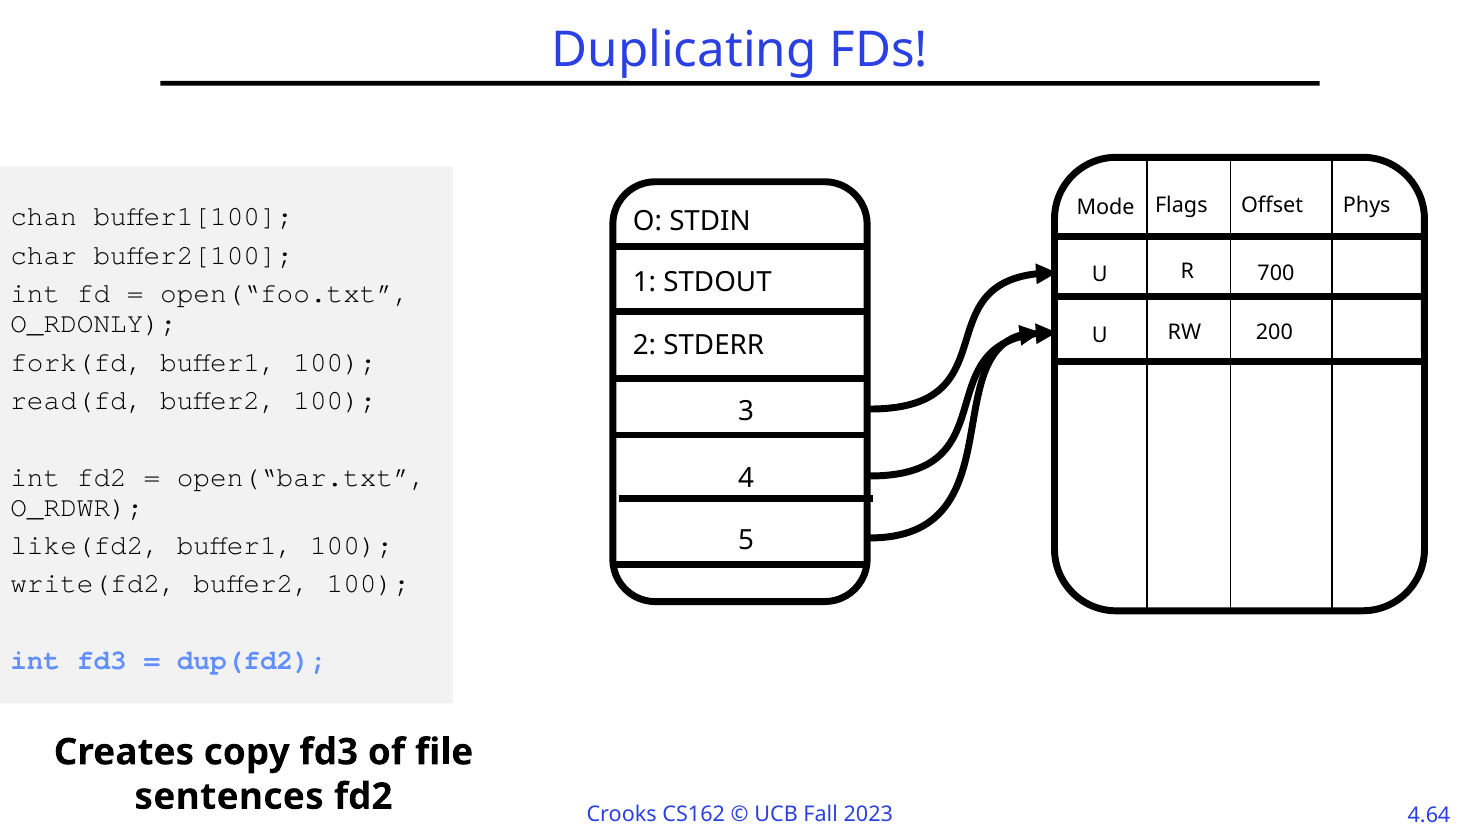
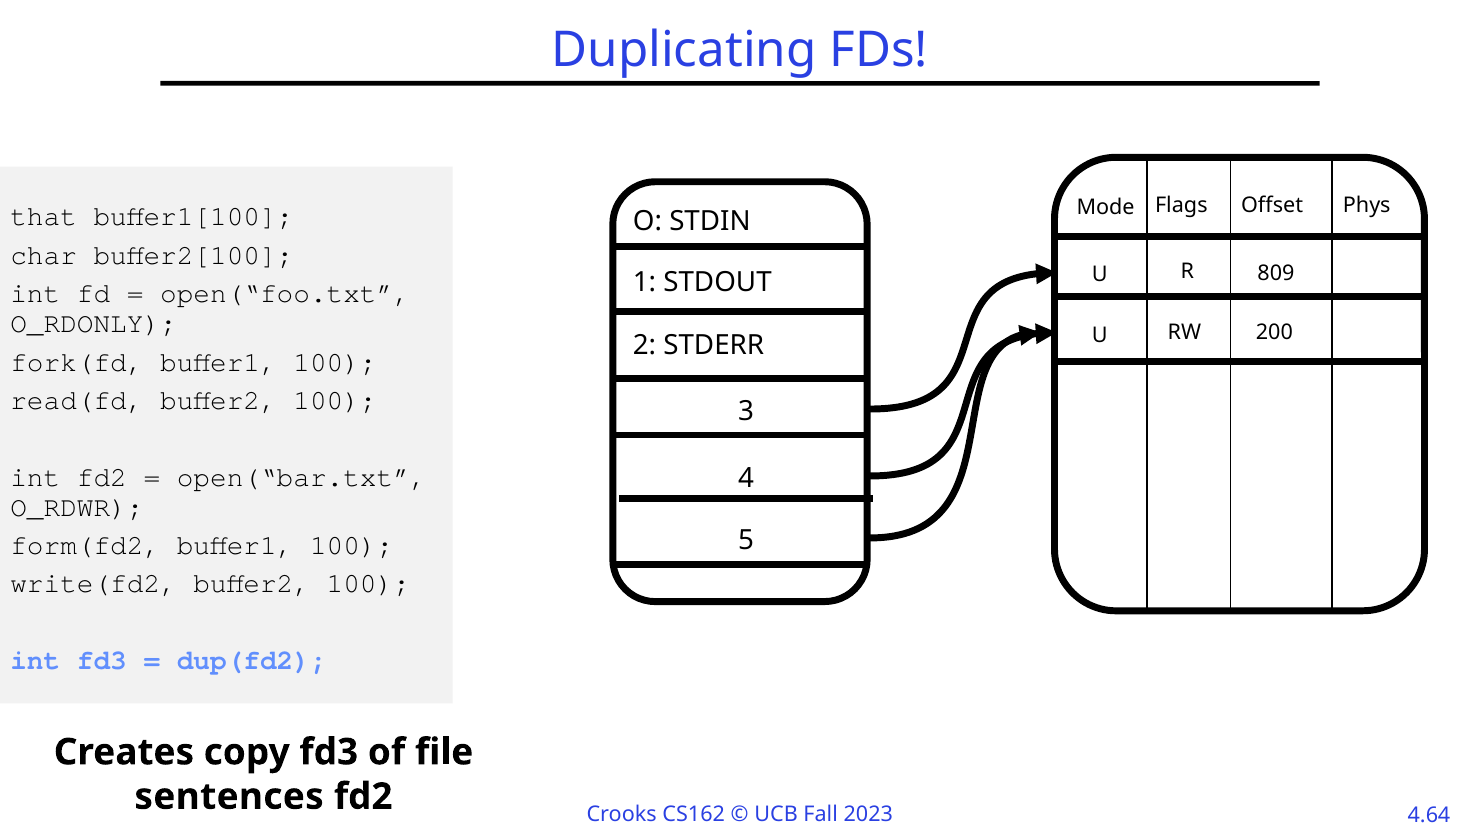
chan: chan -> that
700: 700 -> 809
like(fd2: like(fd2 -> form(fd2
